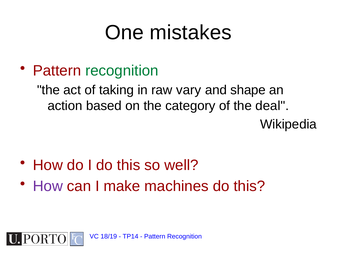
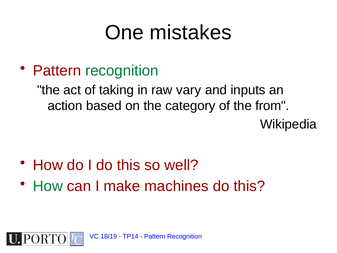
shape: shape -> inputs
deal: deal -> from
How at (48, 186) colour: purple -> green
